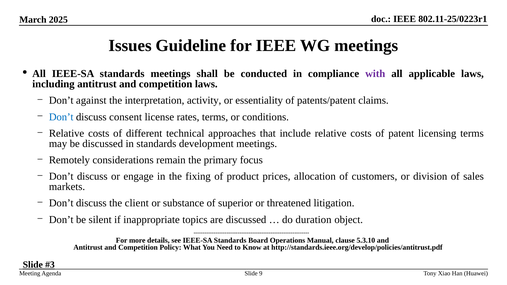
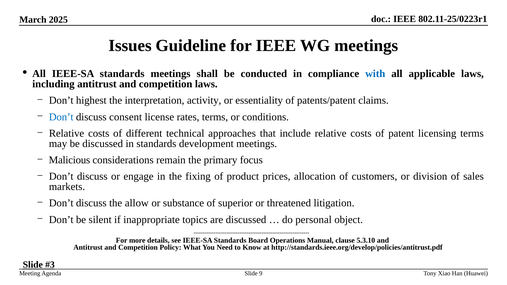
with colour: purple -> blue
against: against -> highest
Remotely: Remotely -> Malicious
client: client -> allow
duration: duration -> personal
